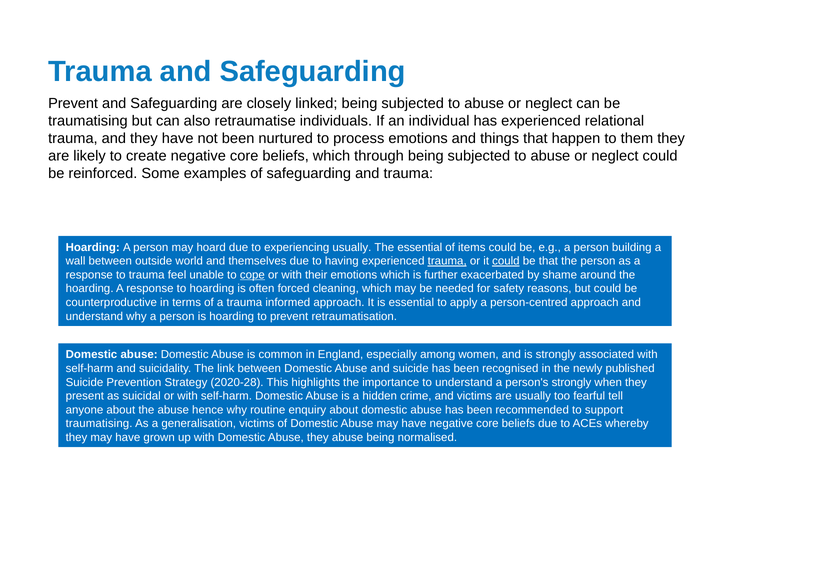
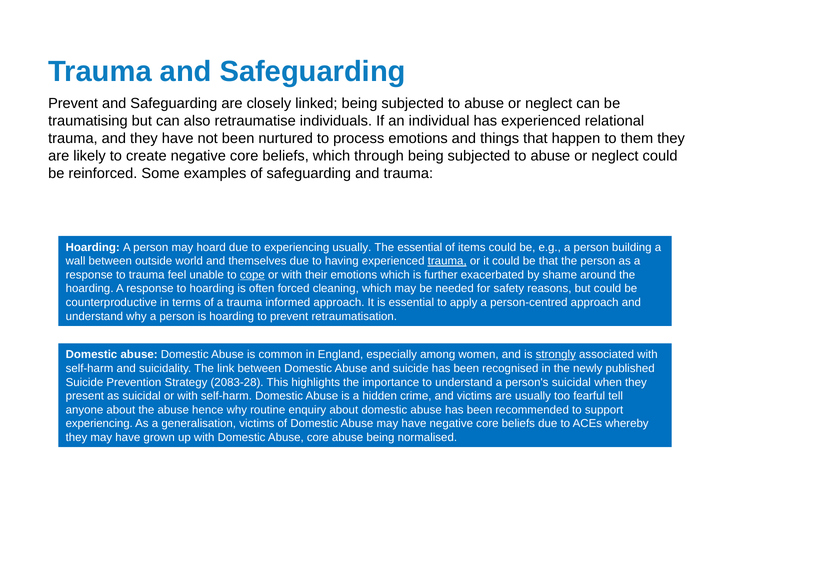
could at (506, 261) underline: present -> none
strongly at (556, 355) underline: none -> present
2020-28: 2020-28 -> 2083-28
person's strongly: strongly -> suicidal
traumatising at (99, 423): traumatising -> experiencing
Abuse they: they -> core
